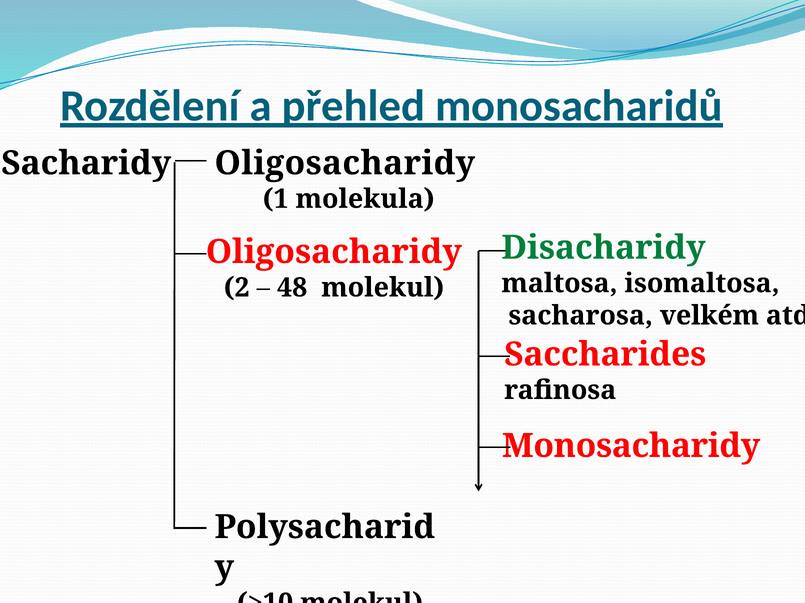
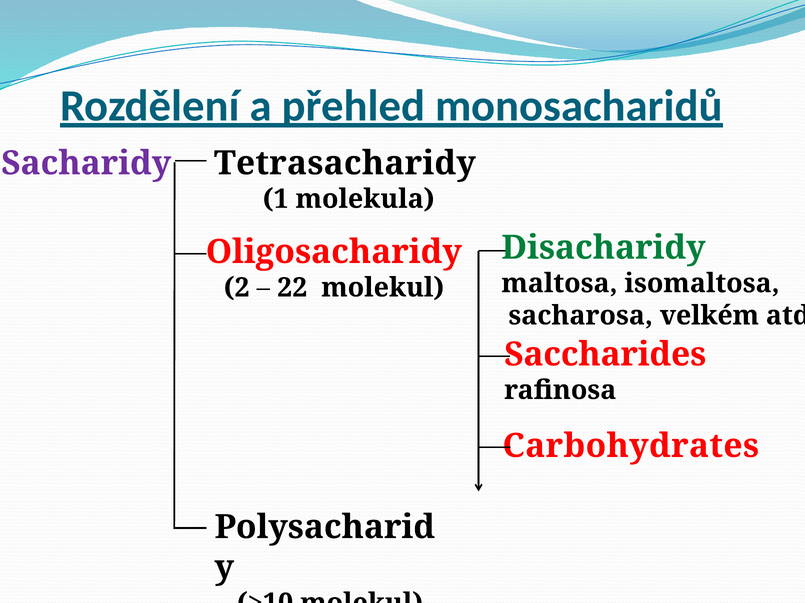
Sacharidy colour: black -> purple
Oligosacharidy at (345, 163): Oligosacharidy -> Tetrasacharidy
48: 48 -> 22
Monosacharidy: Monosacharidy -> Carbohydrates
